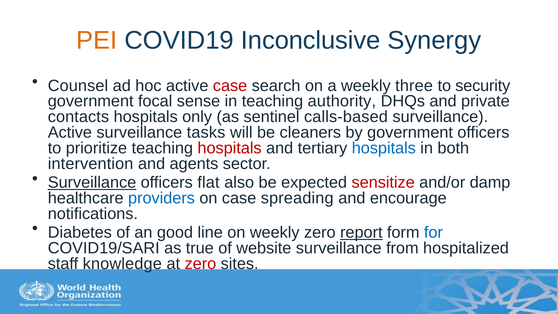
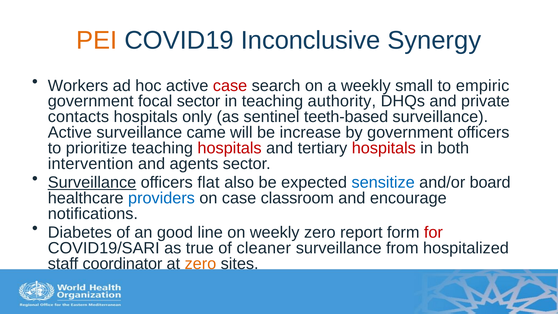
Counsel: Counsel -> Workers
three: three -> small
security: security -> empiric
focal sense: sense -> sector
calls-based: calls-based -> teeth-based
tasks: tasks -> came
cleaners: cleaners -> increase
hospitals at (384, 148) colour: blue -> red
sensitize colour: red -> blue
damp: damp -> board
spreading: spreading -> classroom
report underline: present -> none
for colour: blue -> red
website: website -> cleaner
knowledge: knowledge -> coordinator
zero at (200, 264) colour: red -> orange
